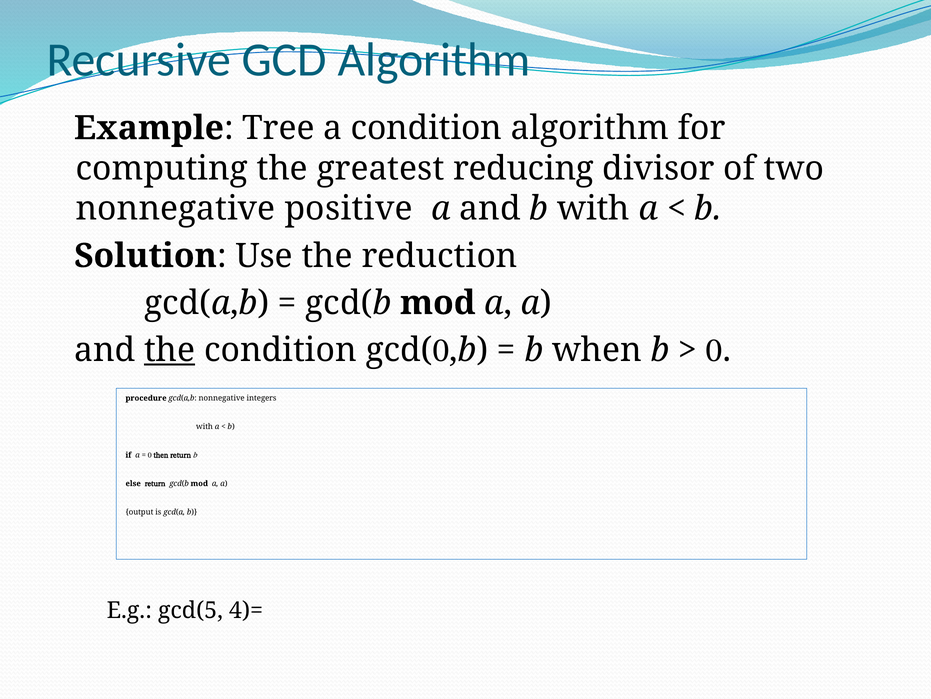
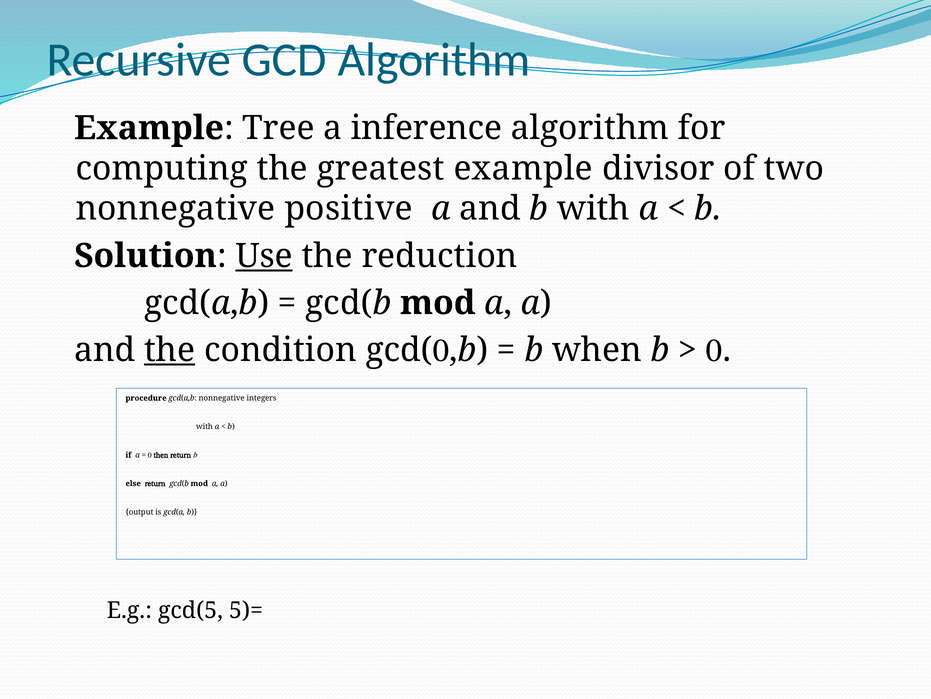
a condition: condition -> inference
greatest reducing: reducing -> example
Use underline: none -> present
4)=: 4)= -> 5)=
